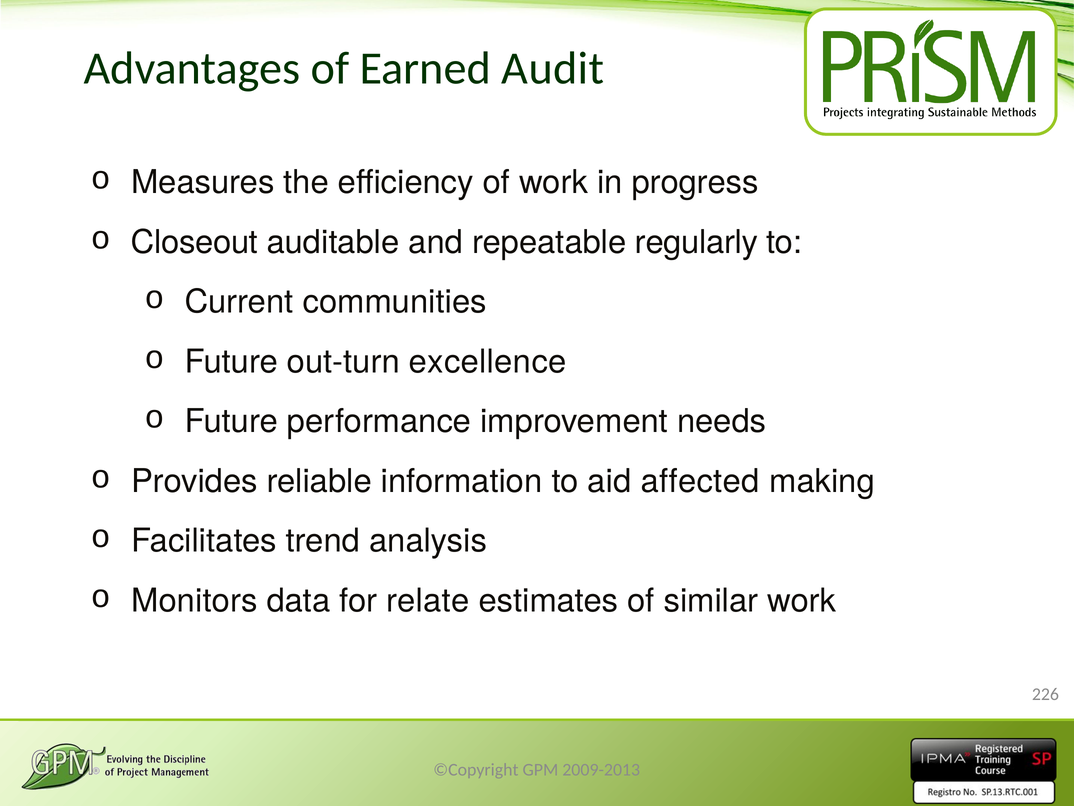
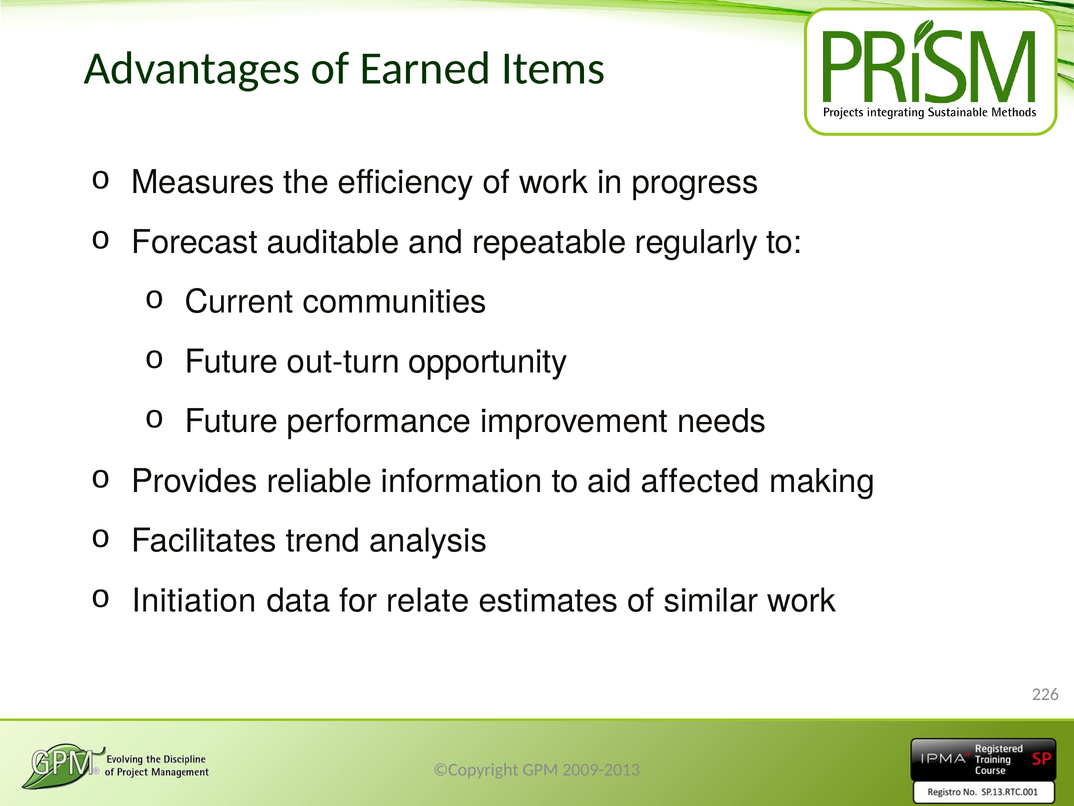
Audit: Audit -> Items
Closeout: Closeout -> Forecast
excellence: excellence -> opportunity
Monitors: Monitors -> Initiation
